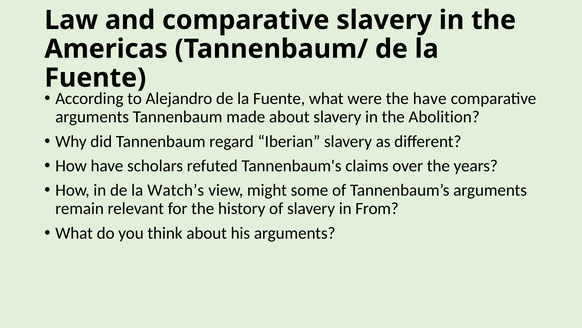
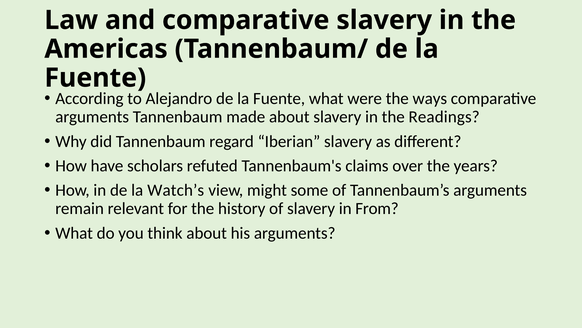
the have: have -> ways
Abolition: Abolition -> Readings
